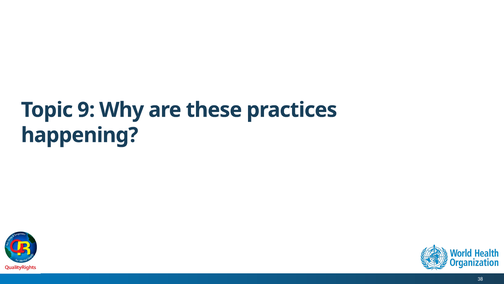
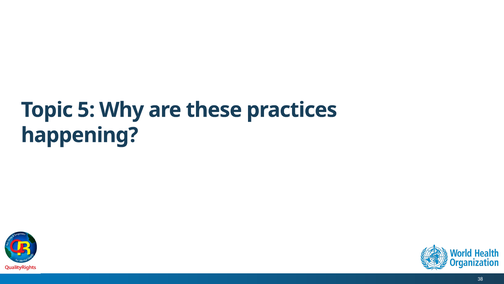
9: 9 -> 5
